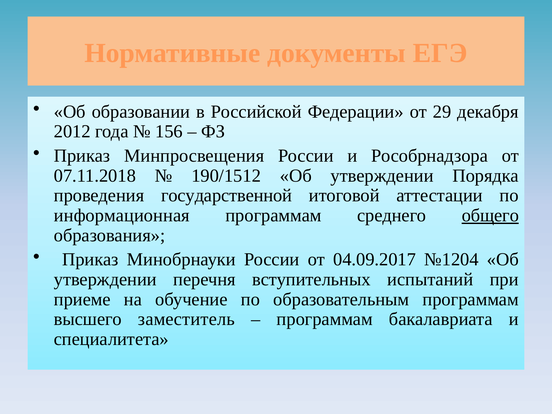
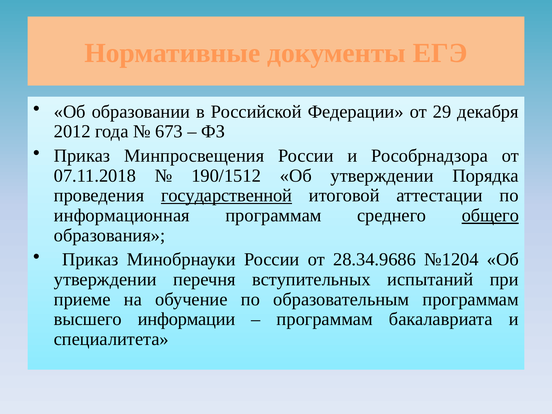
156: 156 -> 673
государственной underline: none -> present
04.09.2017: 04.09.2017 -> 28.34.9686
заместитель: заместитель -> информации
